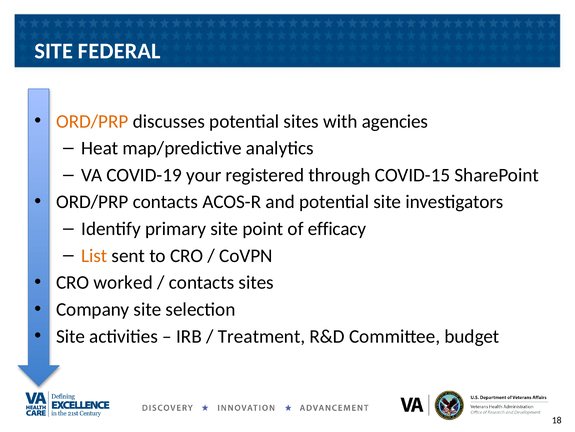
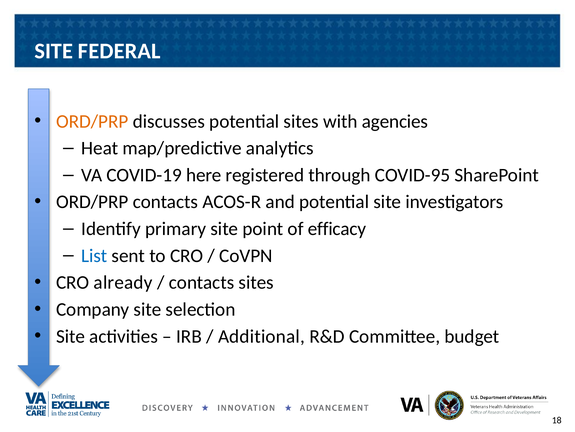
your: your -> here
COVID-15: COVID-15 -> COVID-95
List colour: orange -> blue
worked: worked -> already
Treatment: Treatment -> Additional
